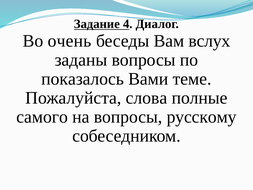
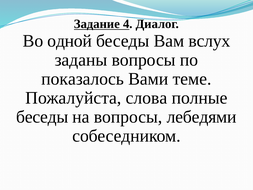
очень: очень -> одной
самого at (42, 117): самого -> беседы
русскому: русскому -> лебедями
